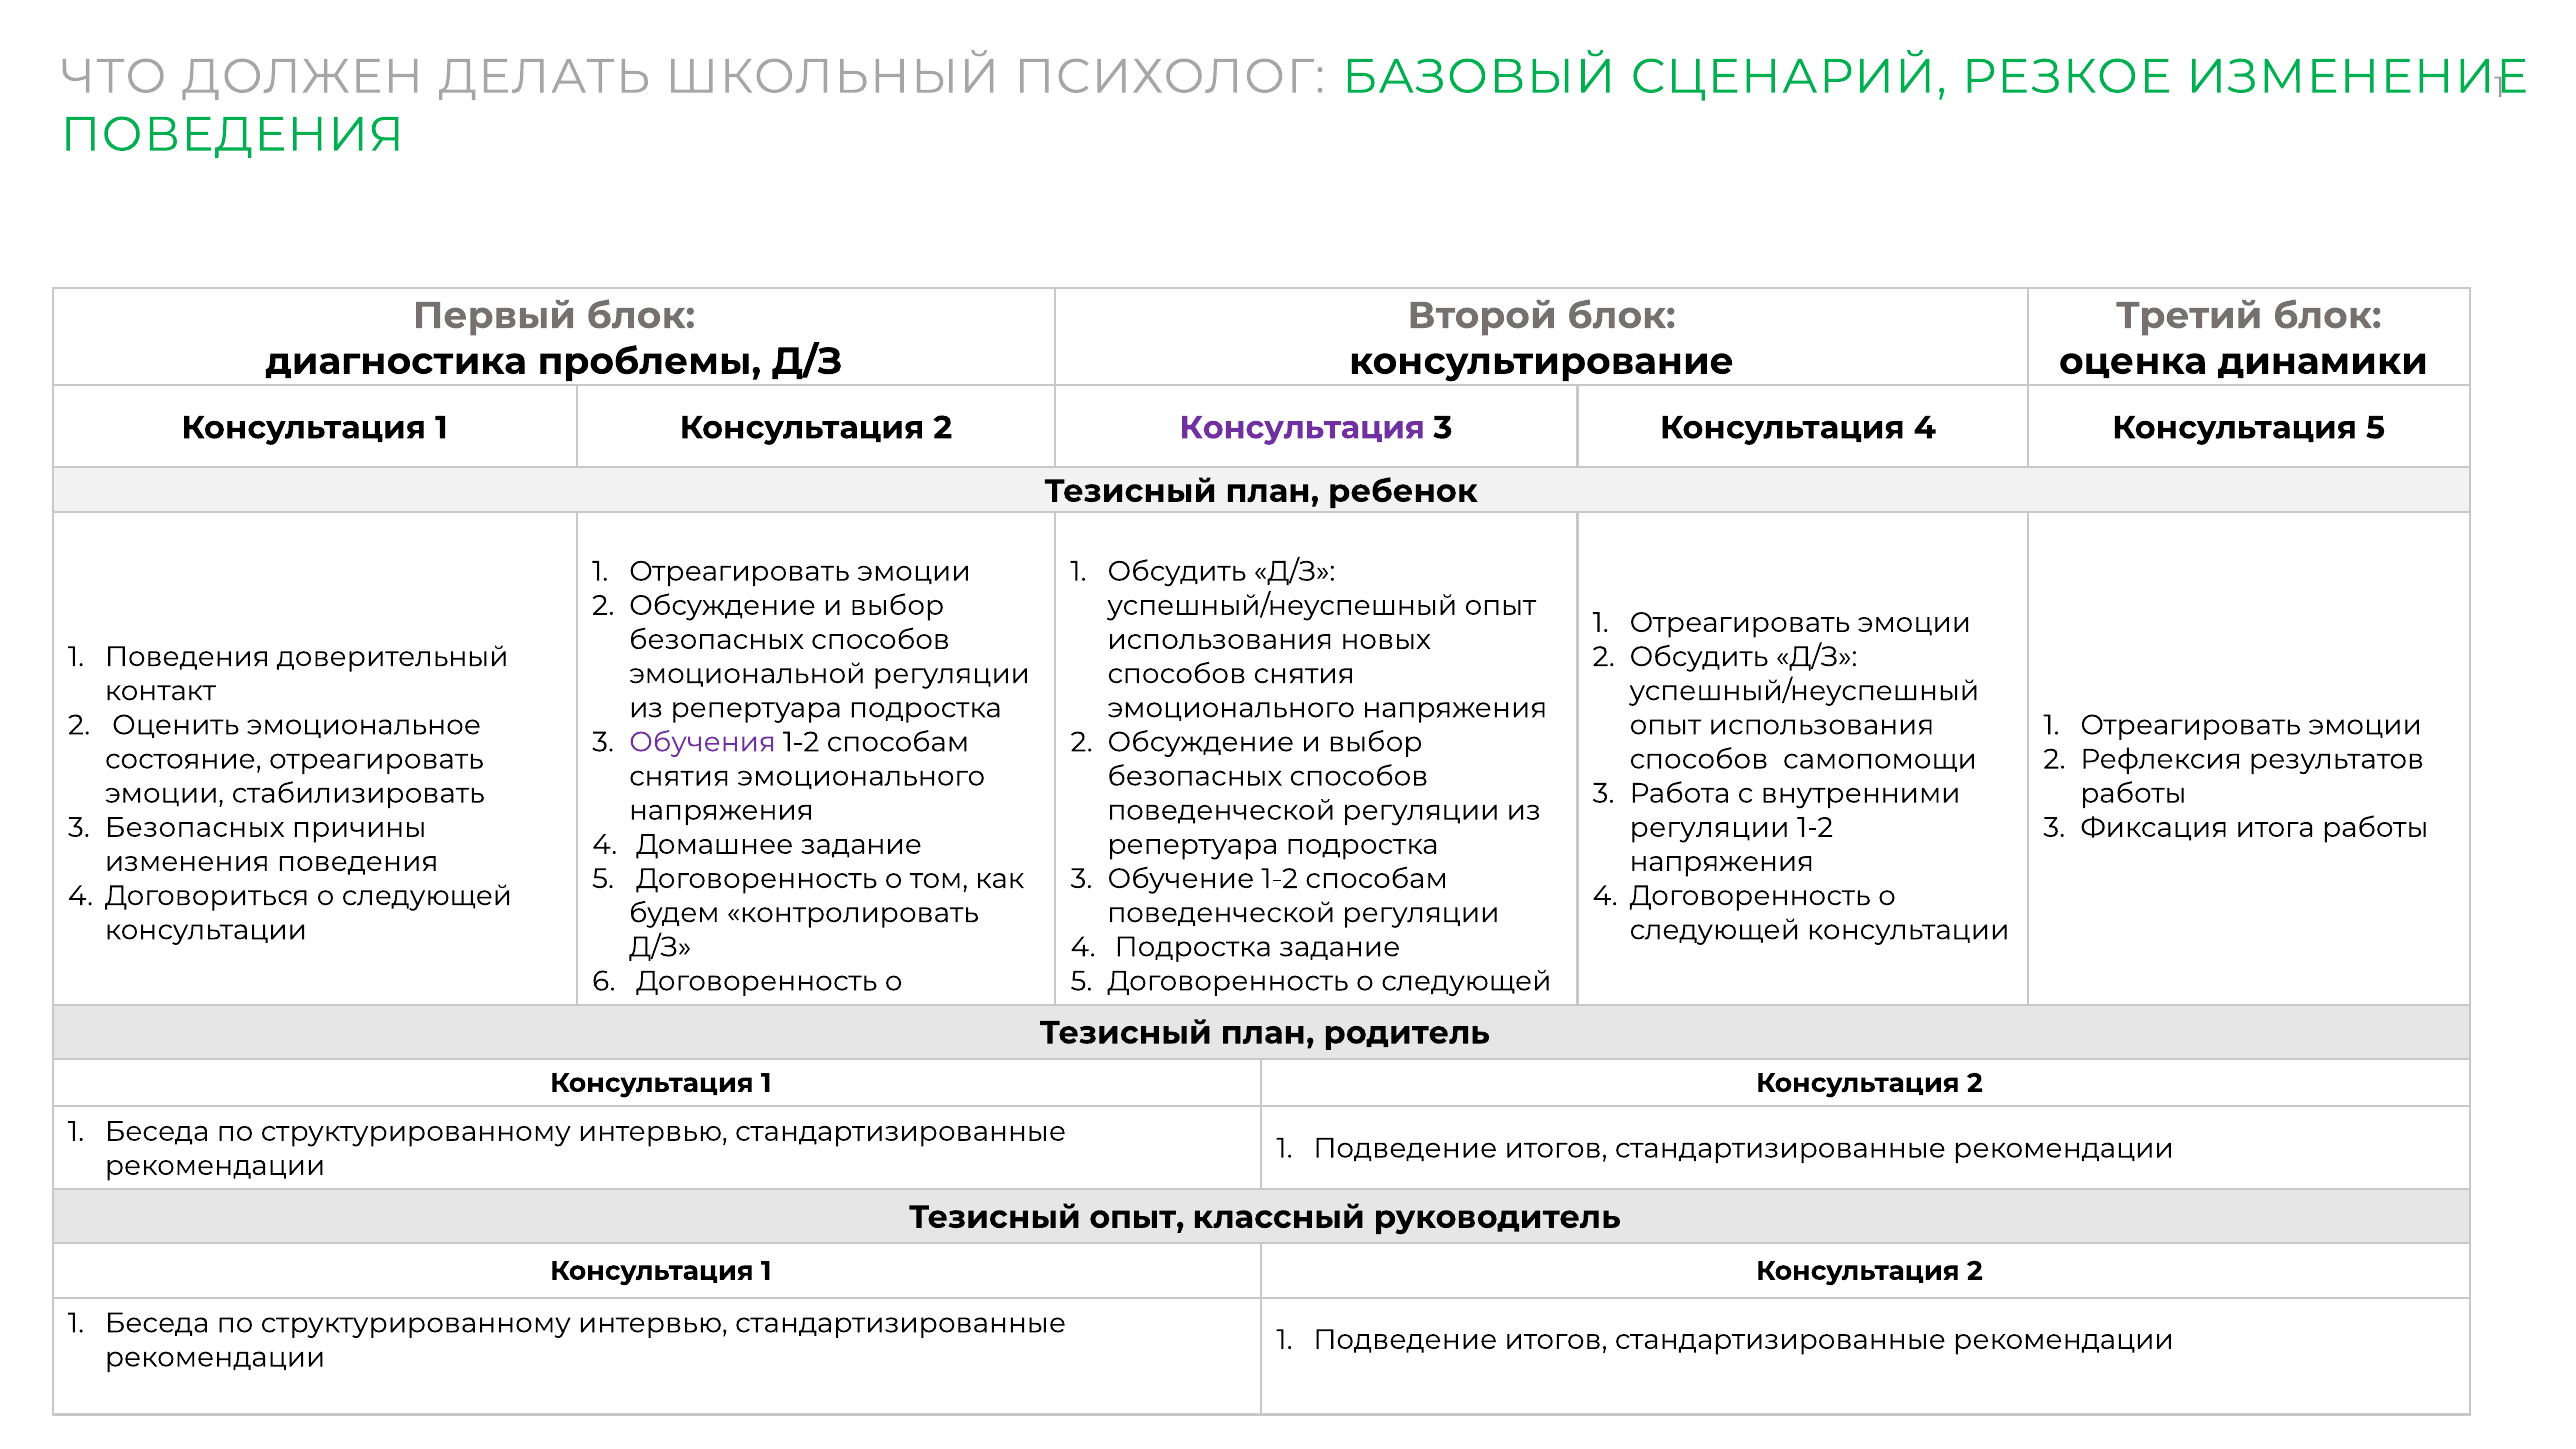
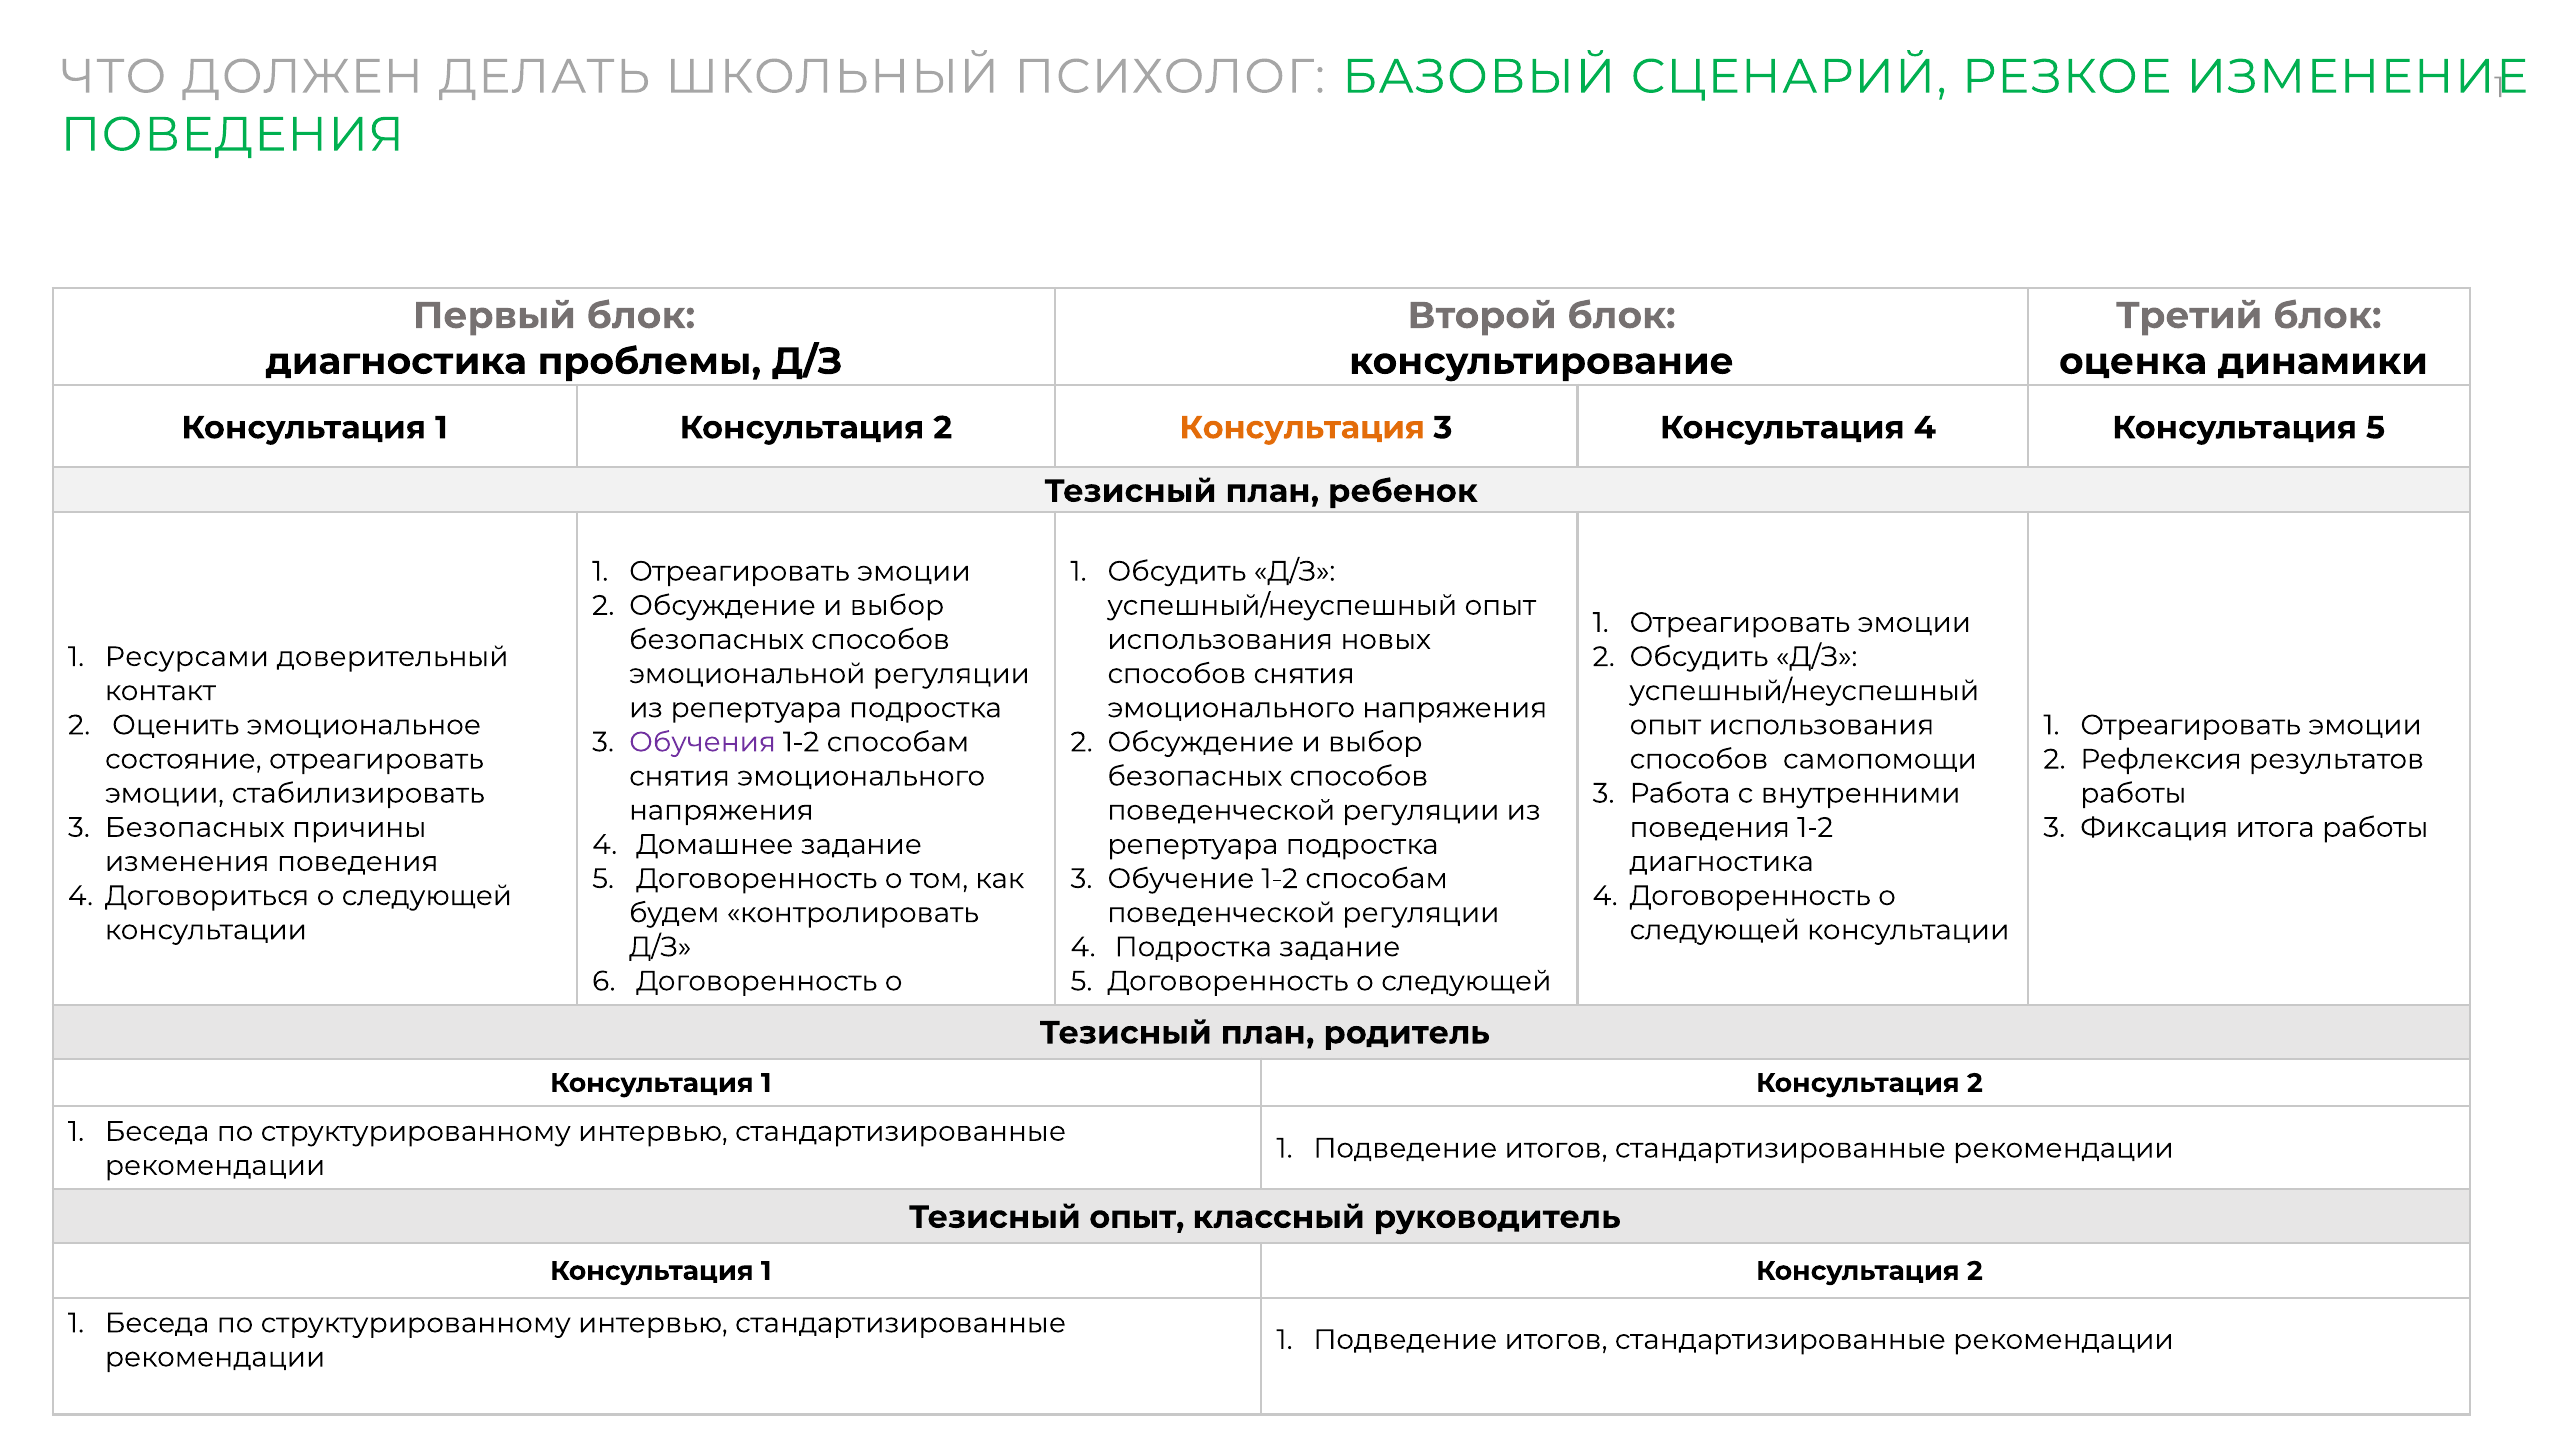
Консультация at (1302, 428) colour: purple -> orange
1 Поведения: Поведения -> Ресурсами
регуляции at (1709, 828): регуляции -> поведения
напряжения at (1722, 862): напряжения -> диагностика
